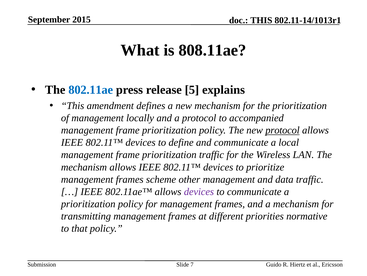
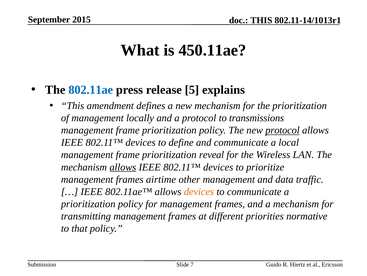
808.11ae: 808.11ae -> 450.11ae
accompanied: accompanied -> transmissions
prioritization traffic: traffic -> reveal
allows at (123, 167) underline: none -> present
scheme: scheme -> airtime
devices at (199, 191) colour: purple -> orange
